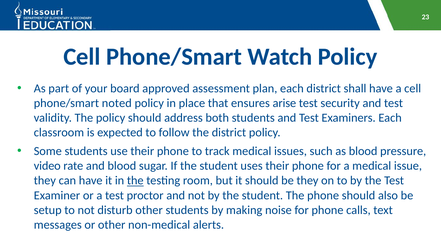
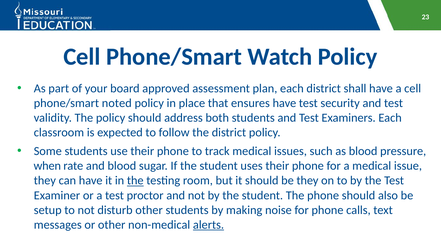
ensures arise: arise -> have
video: video -> when
alerts underline: none -> present
